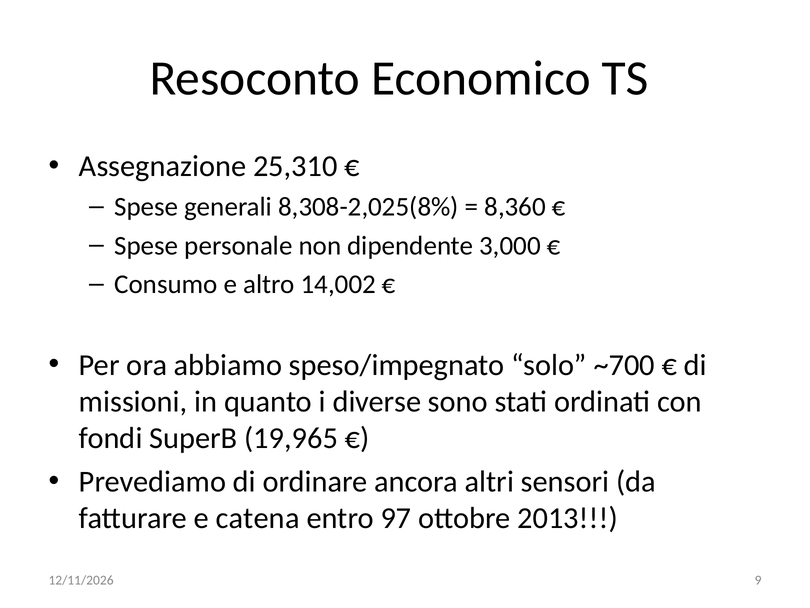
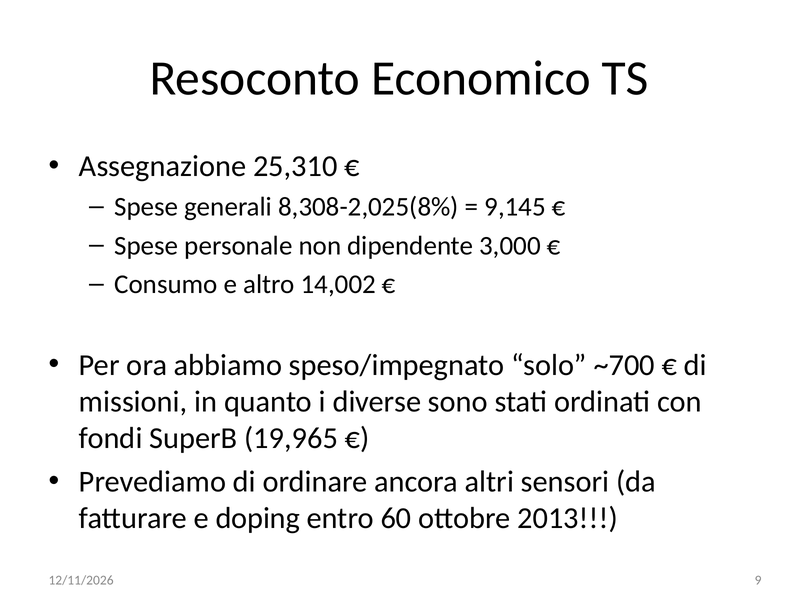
8,360: 8,360 -> 9,145
catena: catena -> doping
97: 97 -> 60
